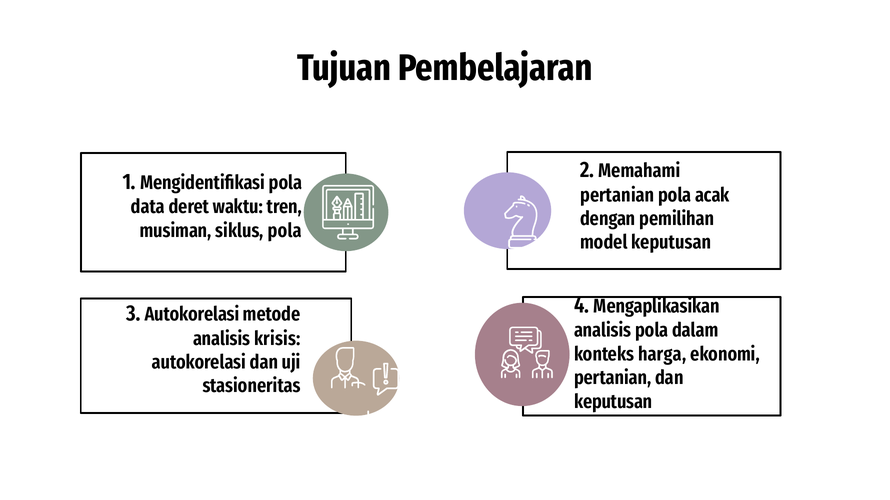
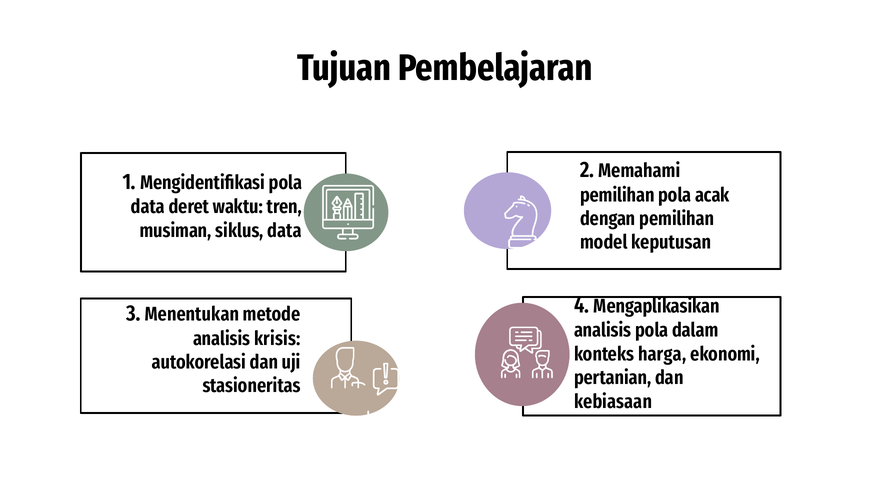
pertanian at (617, 195): pertanian -> pemilihan
siklus pola: pola -> data
3 Autokorelasi: Autokorelasi -> Menentukan
keputusan at (613, 402): keputusan -> kebiasaan
